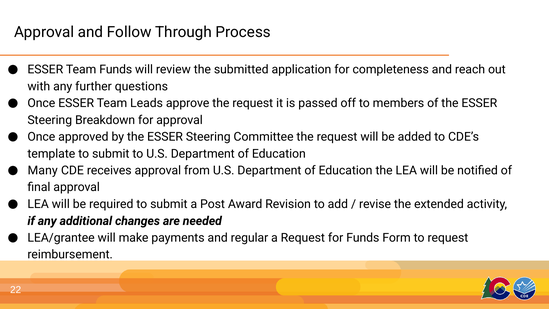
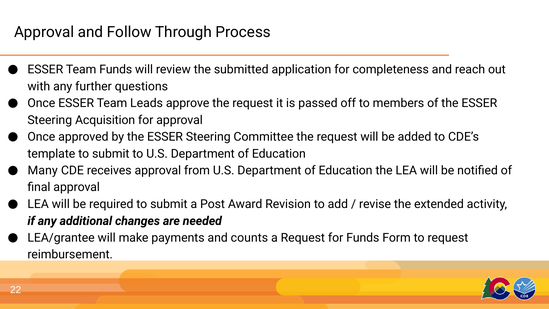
Breakdown: Breakdown -> Acquisition
regular: regular -> counts
